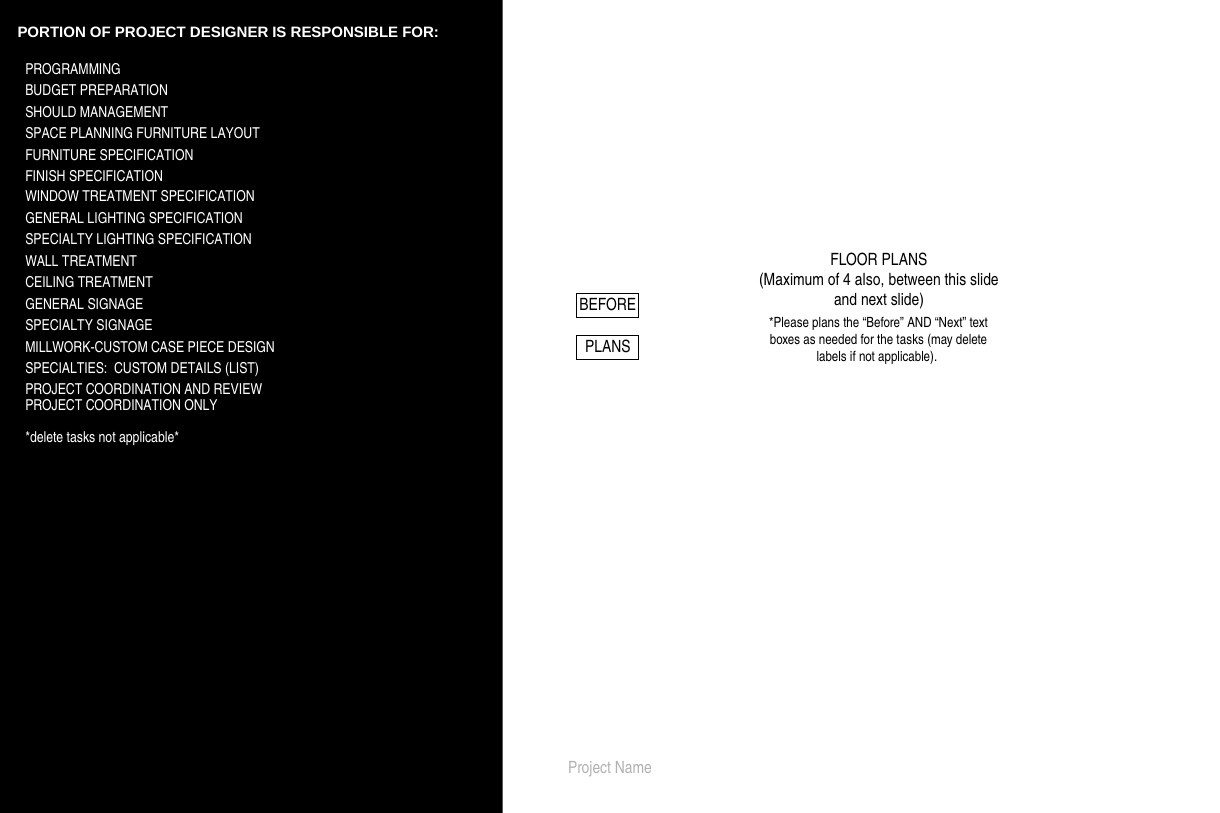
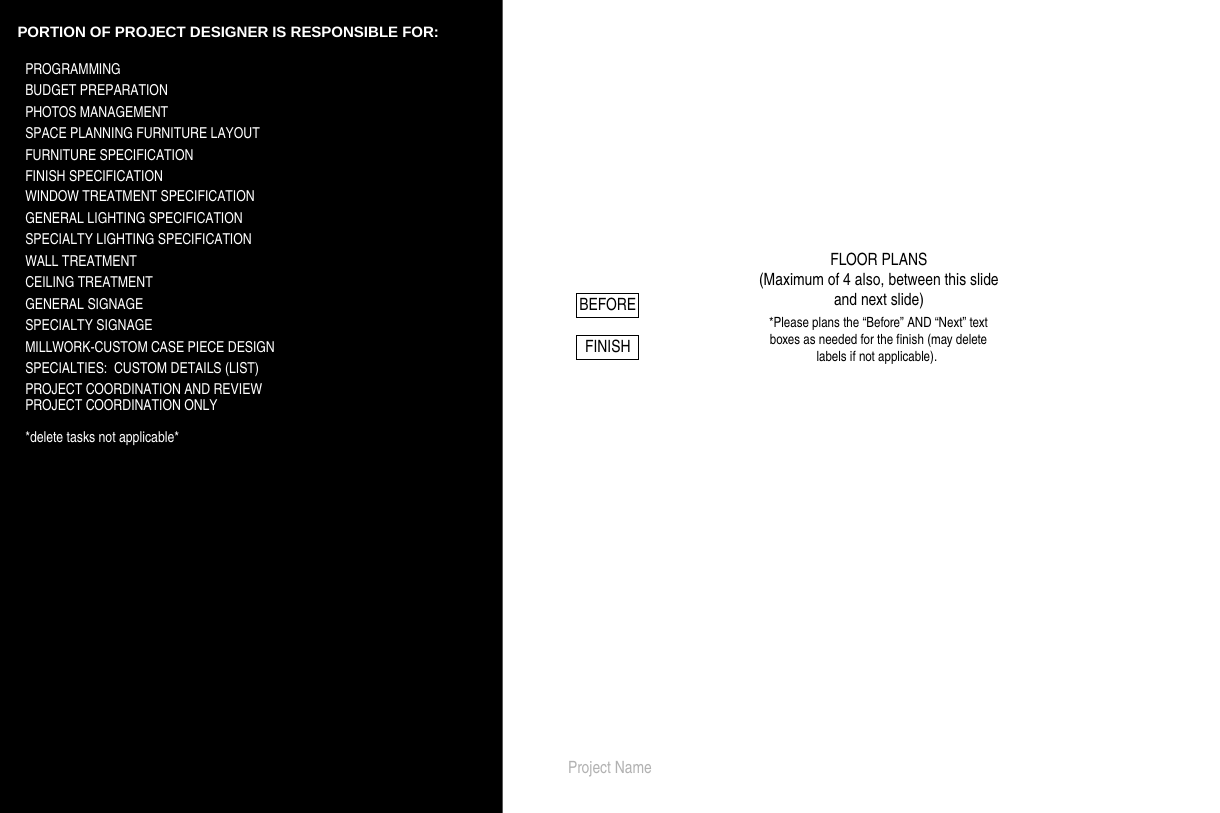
SHOULD: SHOULD -> PHOTOS
the tasks: tasks -> finish
PLANS at (608, 347): PLANS -> FINISH
